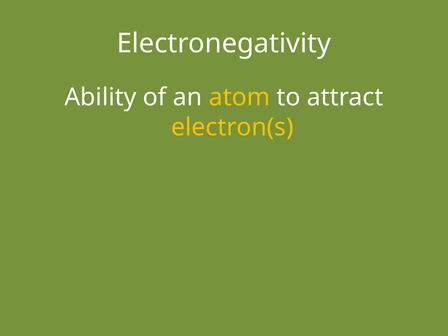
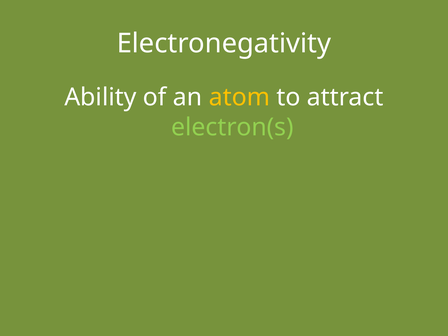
electron(s colour: yellow -> light green
